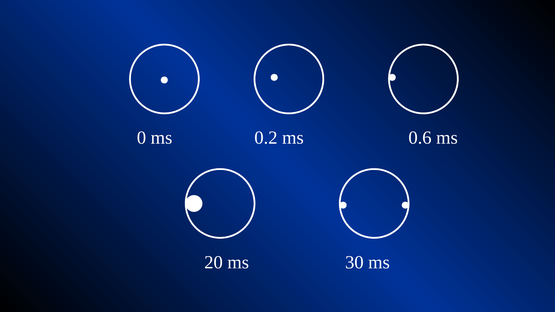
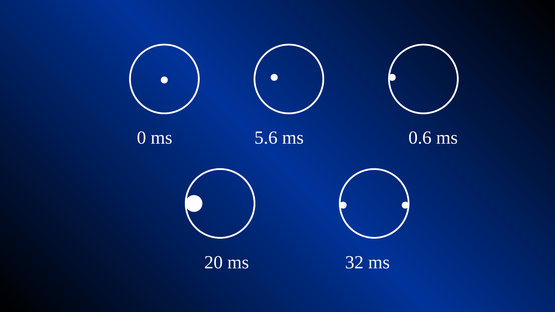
0.2: 0.2 -> 5.6
30: 30 -> 32
